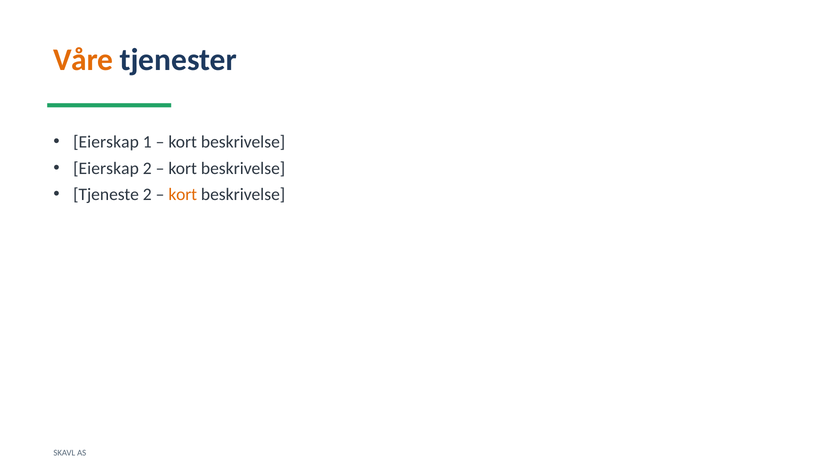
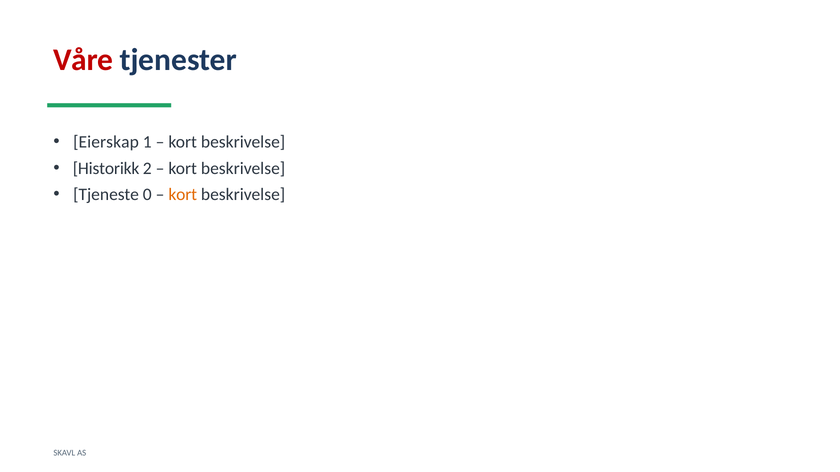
Våre colour: orange -> red
Eierskap at (106, 169): Eierskap -> Historikk
Tjeneste 2: 2 -> 0
